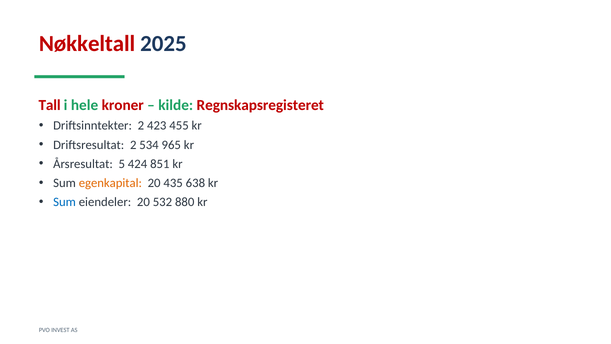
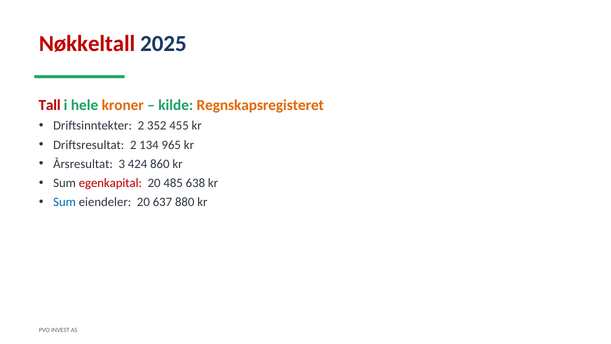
kroner colour: red -> orange
Regnskapsregisteret colour: red -> orange
423: 423 -> 352
534: 534 -> 134
5: 5 -> 3
851: 851 -> 860
egenkapital colour: orange -> red
435: 435 -> 485
532: 532 -> 637
